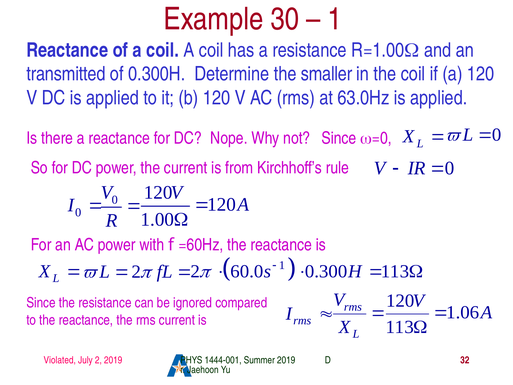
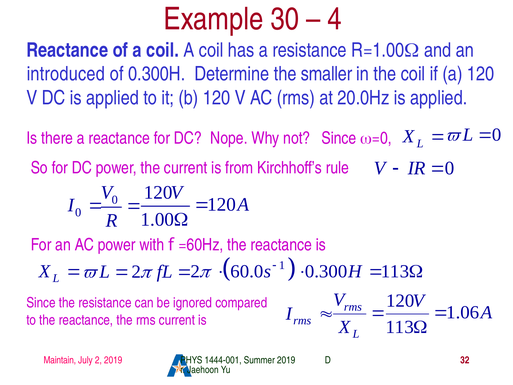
1 at (335, 19): 1 -> 4
transmitted: transmitted -> introduced
63.0Hz: 63.0Hz -> 20.0Hz
Violated: Violated -> Maintain
